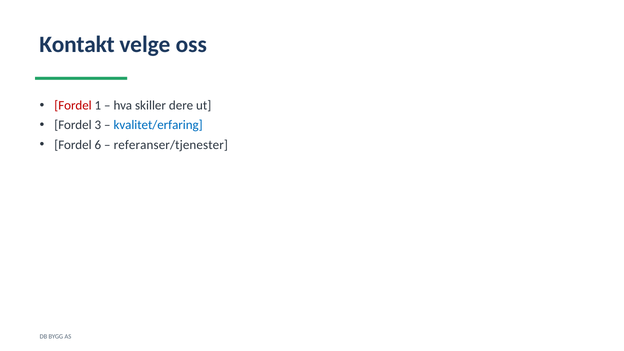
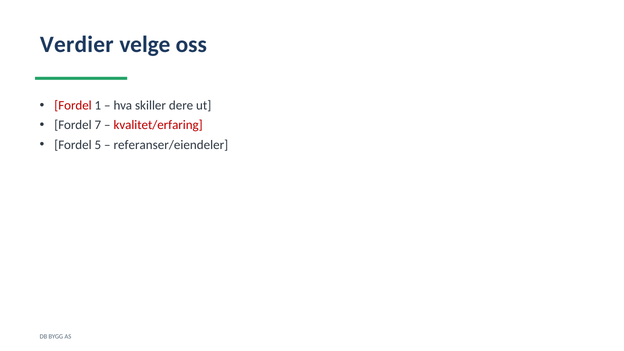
Kontakt: Kontakt -> Verdier
3: 3 -> 7
kvalitet/erfaring colour: blue -> red
6: 6 -> 5
referanser/tjenester: referanser/tjenester -> referanser/eiendeler
